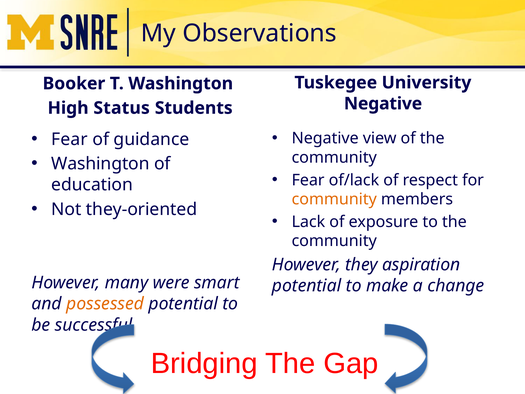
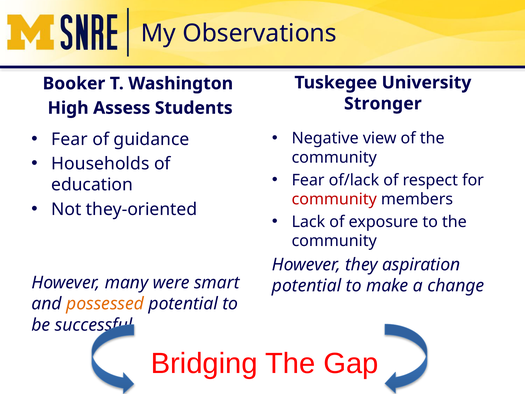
Negative at (383, 104): Negative -> Stronger
Status: Status -> Assess
Washington at (100, 164): Washington -> Households
community at (334, 199) colour: orange -> red
